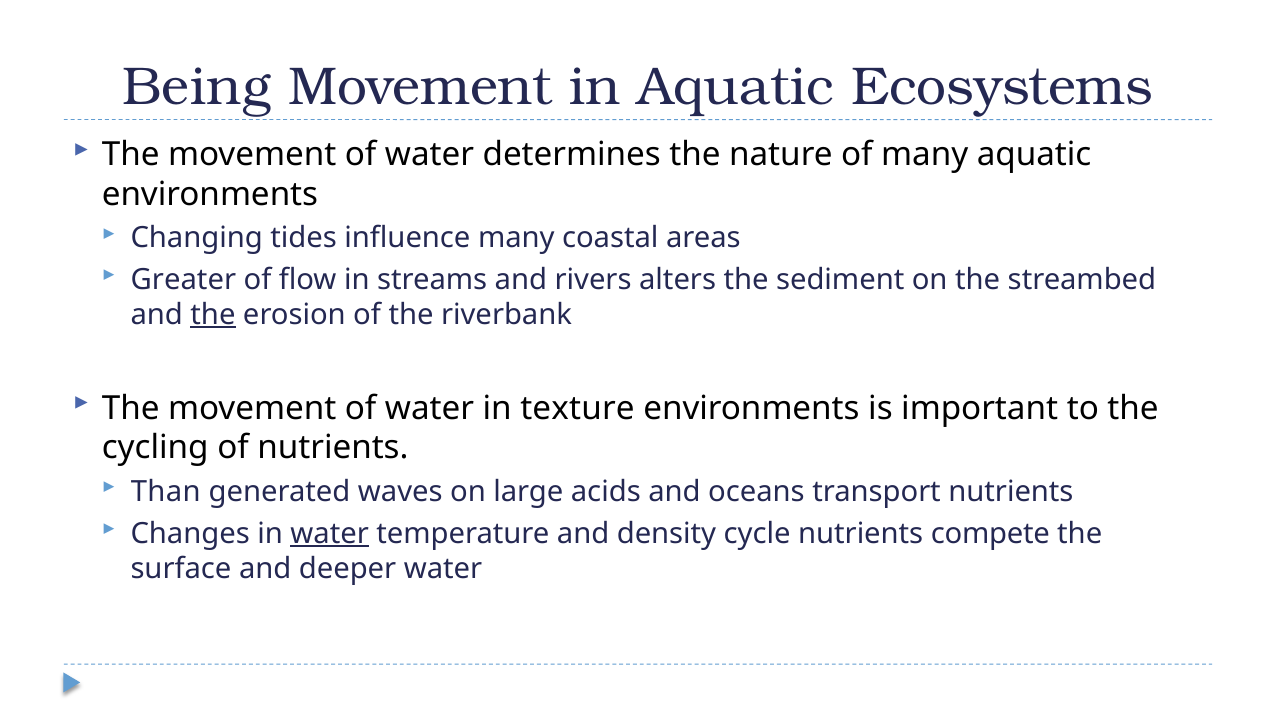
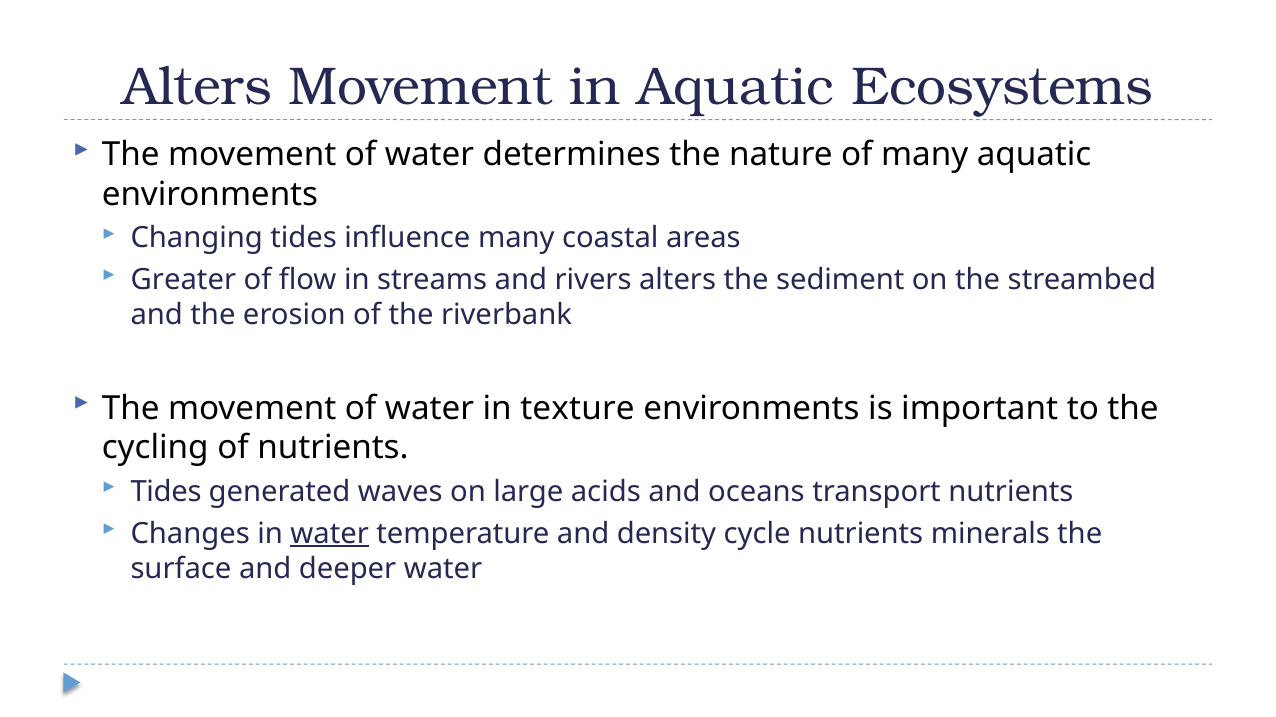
Being at (197, 87): Being -> Alters
the at (213, 315) underline: present -> none
Than at (166, 492): Than -> Tides
compete: compete -> minerals
